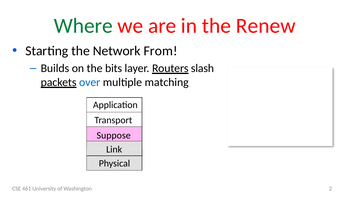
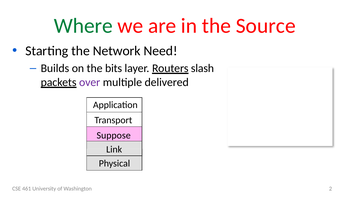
Renew: Renew -> Source
From: From -> Need
over colour: blue -> purple
matching: matching -> delivered
